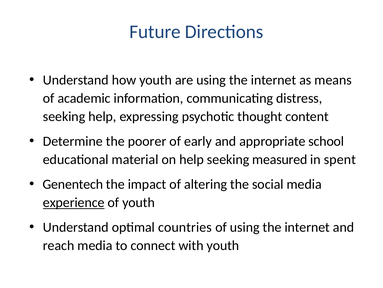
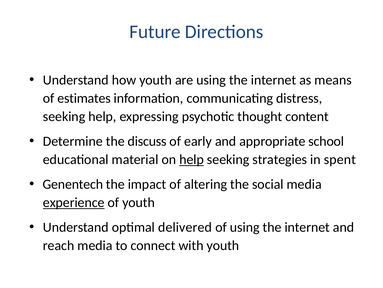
academic: academic -> estimates
poorer: poorer -> discuss
help at (192, 159) underline: none -> present
measured: measured -> strategies
countries: countries -> delivered
